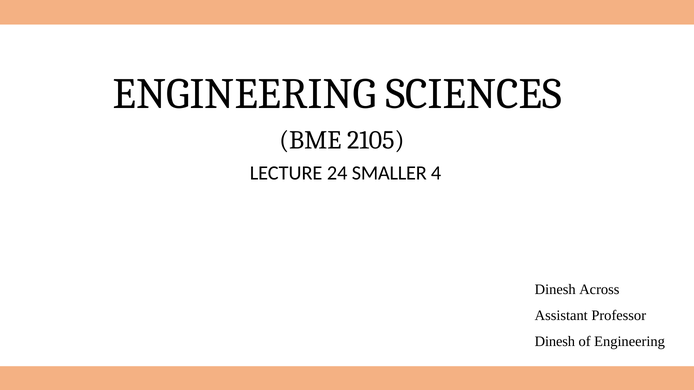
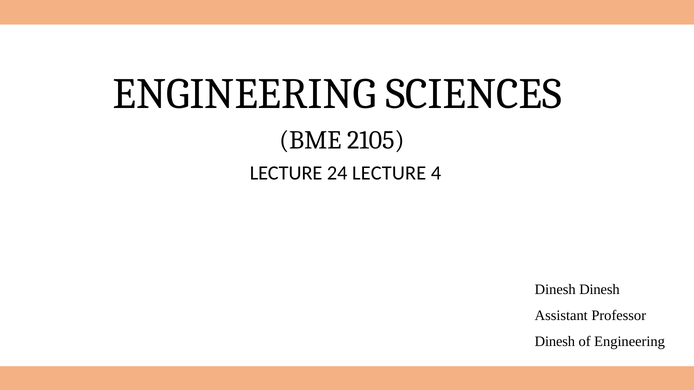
24 SMALLER: SMALLER -> LECTURE
Dinesh Across: Across -> Dinesh
